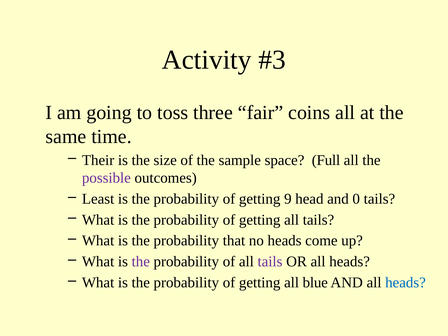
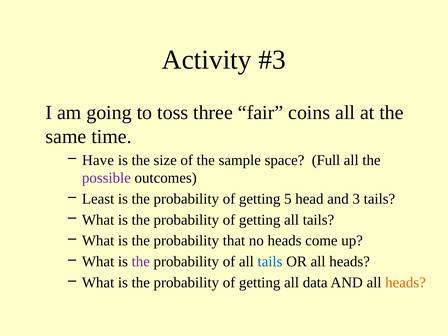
Their: Their -> Have
9: 9 -> 5
0: 0 -> 3
tails at (270, 262) colour: purple -> blue
blue: blue -> data
heads at (405, 283) colour: blue -> orange
